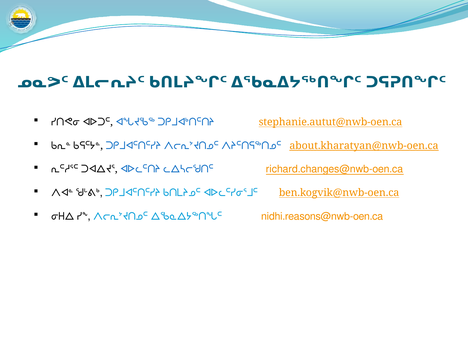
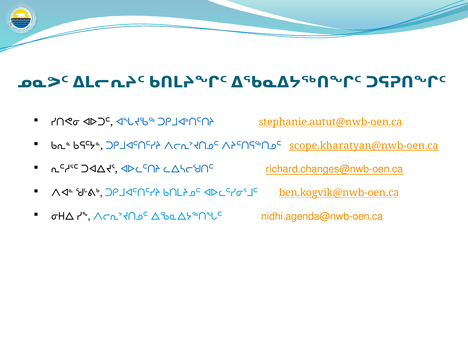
about.kharatyan@nwb-oen.ca: about.kharatyan@nwb-oen.ca -> scope.kharatyan@nwb-oen.ca
nidhi.reasons@nwb-oen.ca: nidhi.reasons@nwb-oen.ca -> nidhi.agenda@nwb-oen.ca
